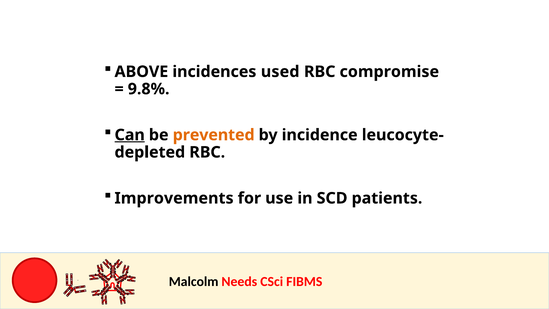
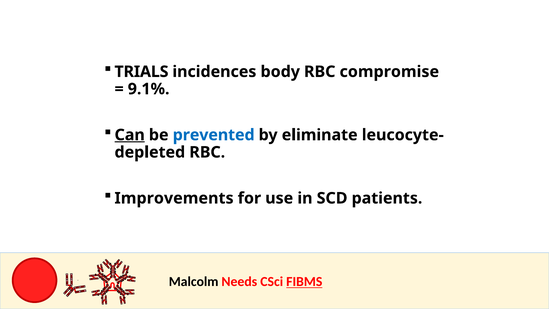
ABOVE: ABOVE -> TRIALS
used: used -> body
9.8%: 9.8% -> 9.1%
prevented colour: orange -> blue
incidence: incidence -> eliminate
FIBMS underline: none -> present
